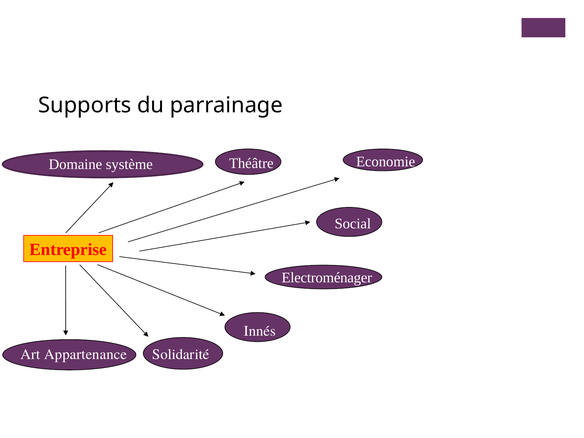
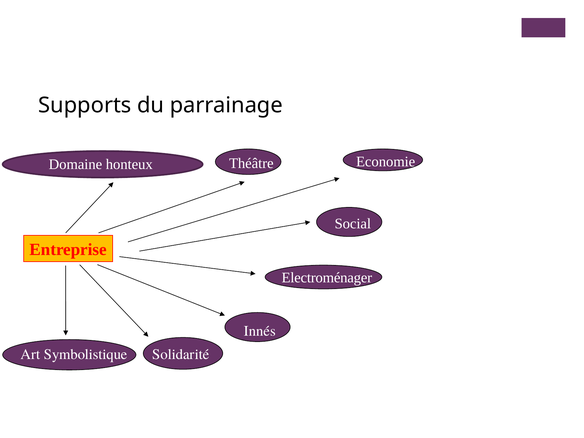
système: système -> honteux
Appartenance: Appartenance -> Symbolistique
